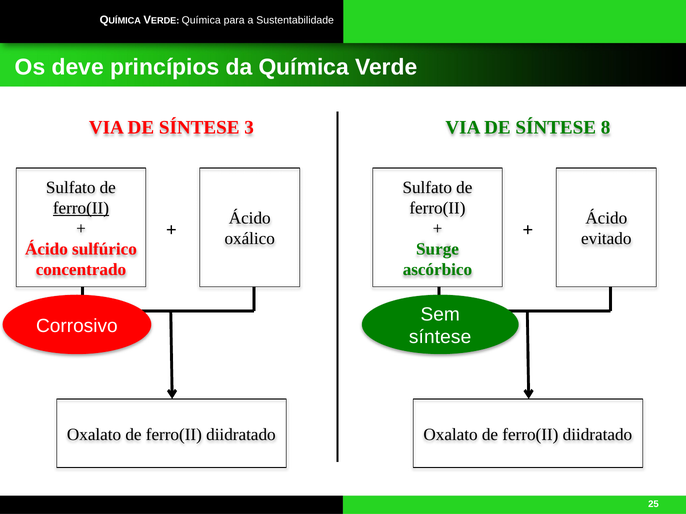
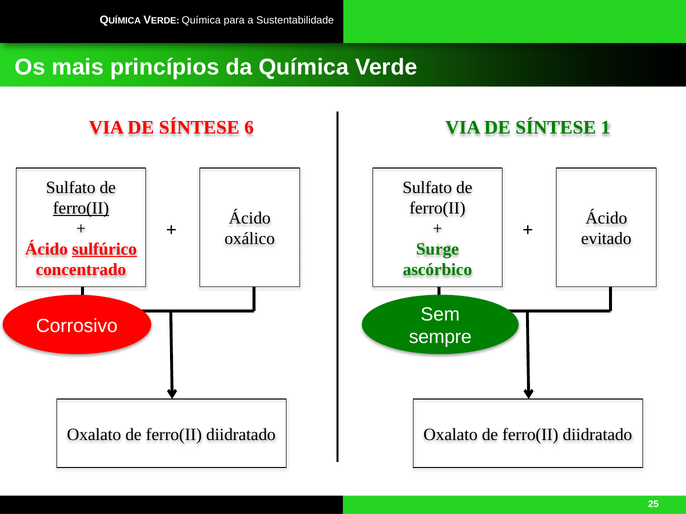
deve: deve -> mais
3: 3 -> 6
8: 8 -> 1
sulfúrico underline: none -> present
síntese at (440, 337): síntese -> sempre
